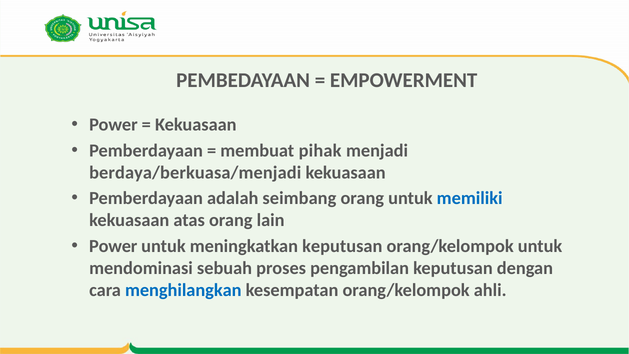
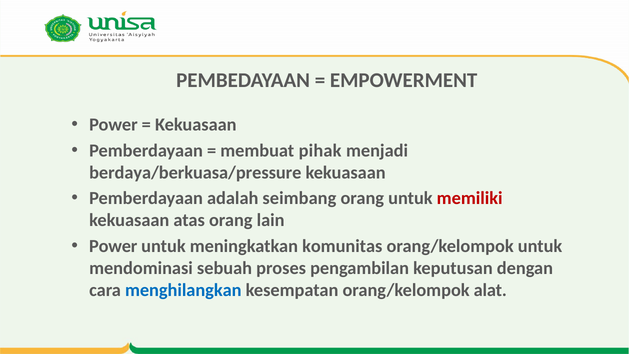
berdaya/berkuasa/menjadi: berdaya/berkuasa/menjadi -> berdaya/berkuasa/pressure
memiliki colour: blue -> red
meningkatkan keputusan: keputusan -> komunitas
ahli: ahli -> alat
